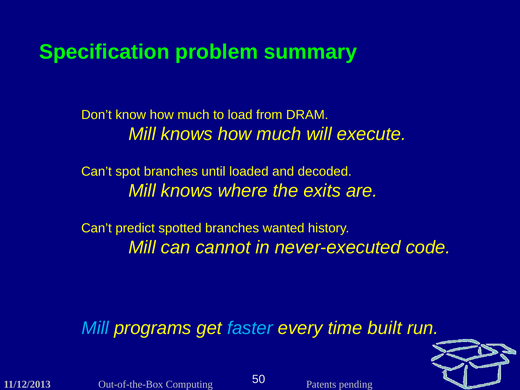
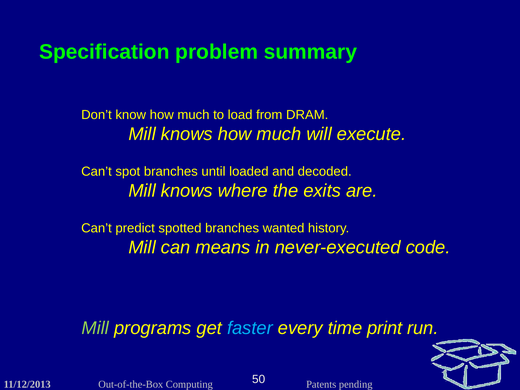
cannot: cannot -> means
Mill at (95, 328) colour: light blue -> light green
built: built -> print
